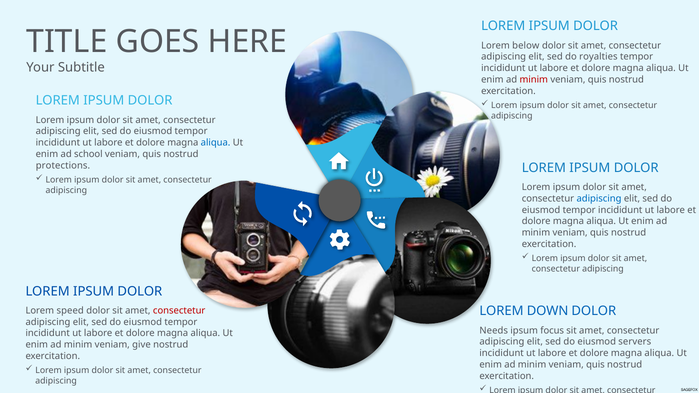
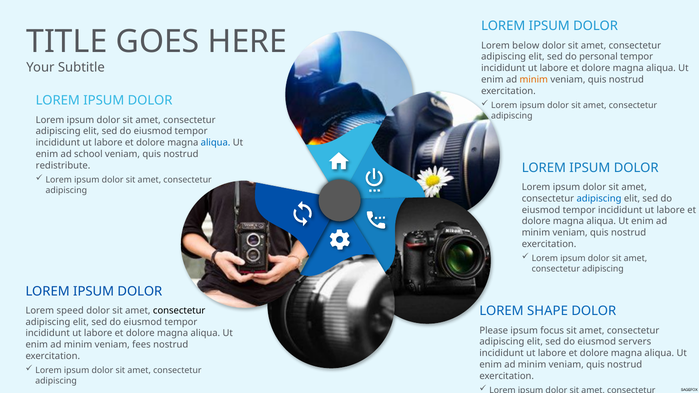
royalties: royalties -> personal
minim at (534, 80) colour: red -> orange
protections: protections -> redistribute
DOWN: DOWN -> SHAPE
consectetur at (179, 311) colour: red -> black
Needs: Needs -> Please
give: give -> fees
